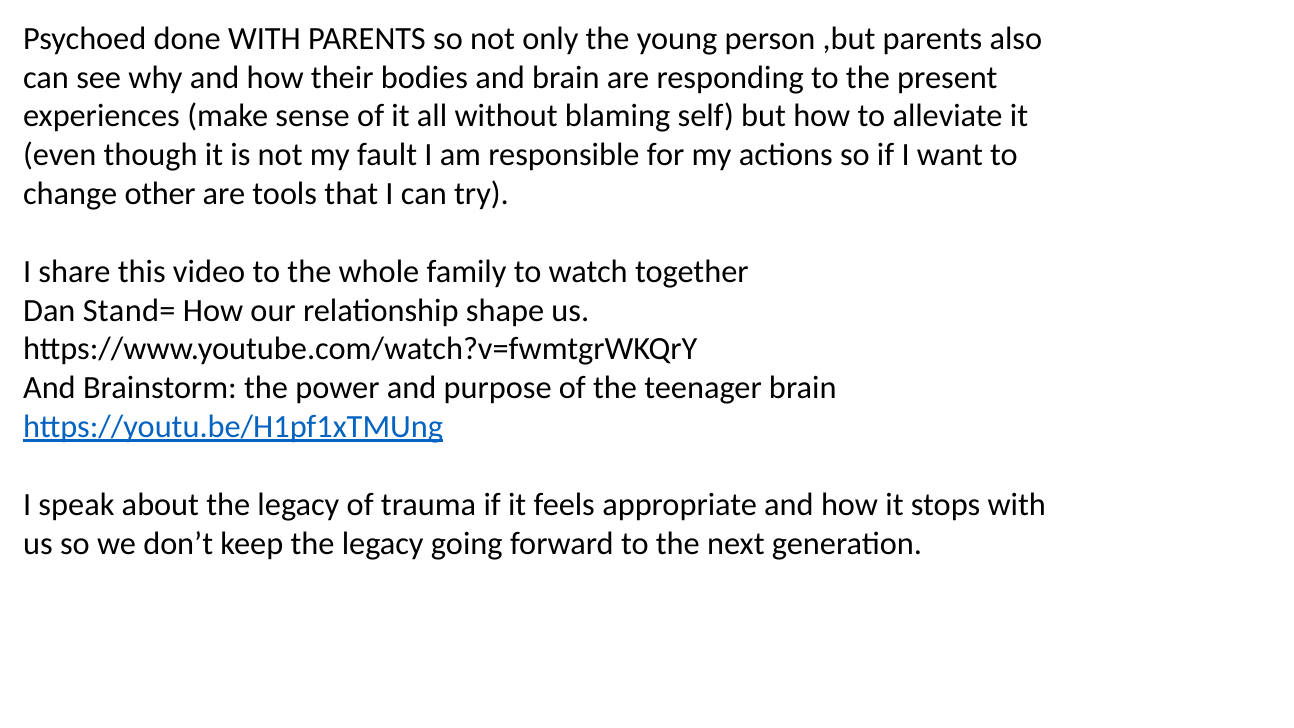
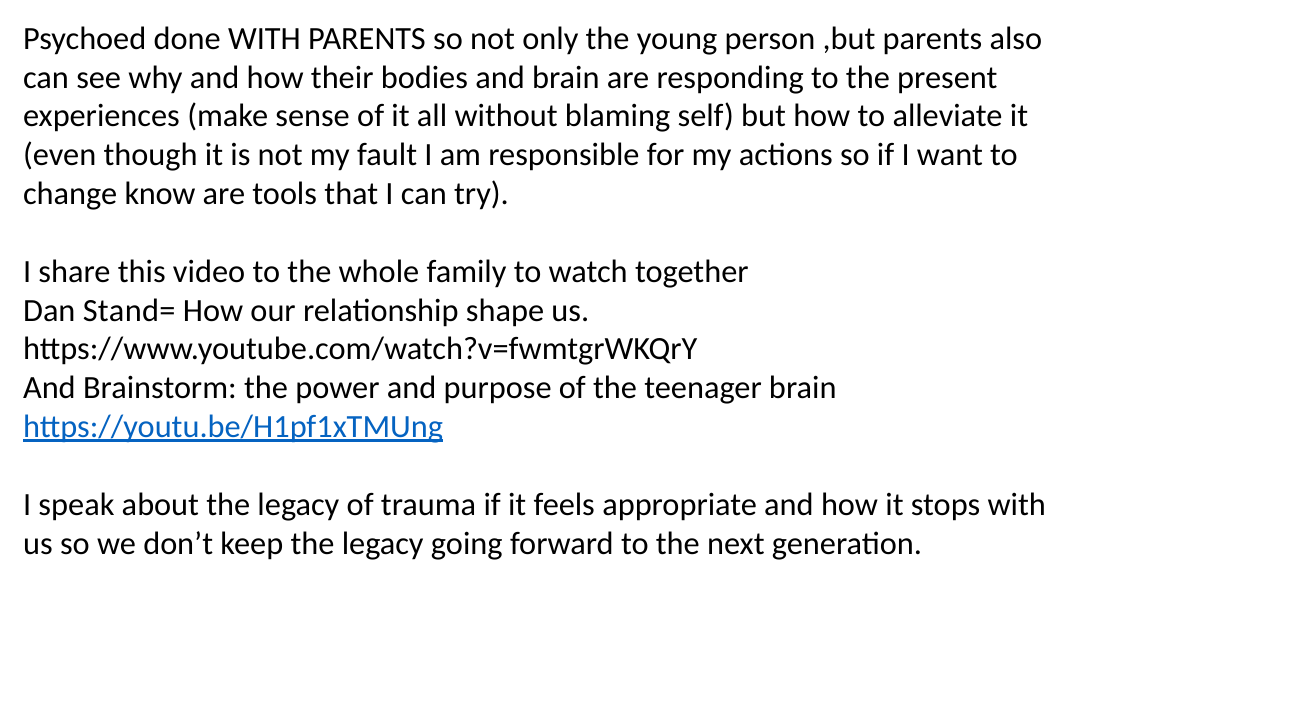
other: other -> know
